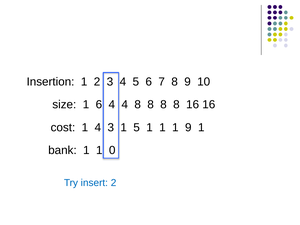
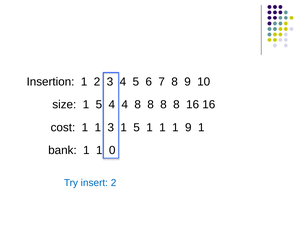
size 1 6: 6 -> 5
cost 1 4: 4 -> 1
